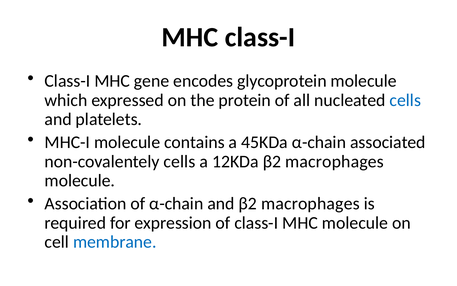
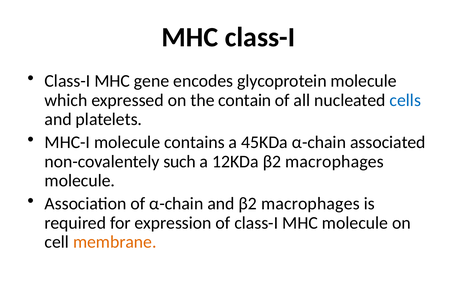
protein: protein -> contain
non-covalentely cells: cells -> such
membrane colour: blue -> orange
